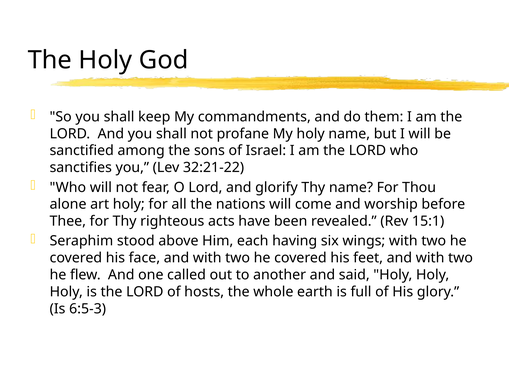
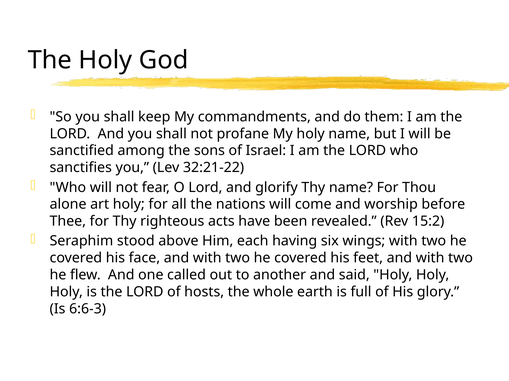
15:1: 15:1 -> 15:2
6:5-3: 6:5-3 -> 6:6-3
